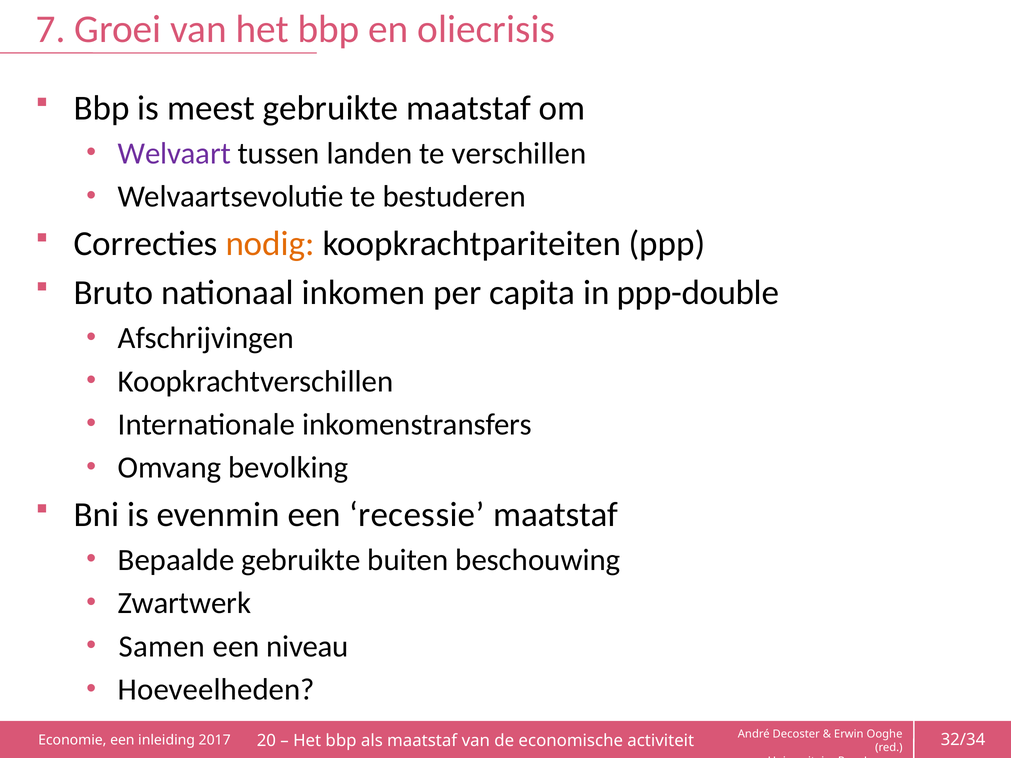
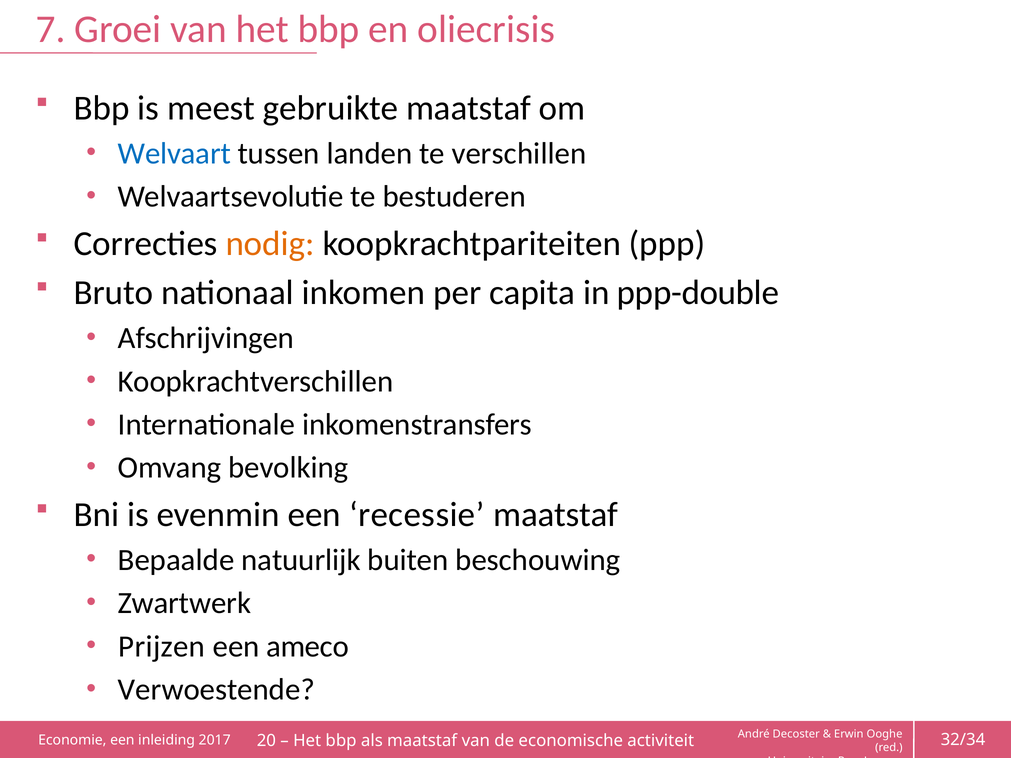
Welvaart colour: purple -> blue
Bepaalde gebruikte: gebruikte -> natuurlijk
Samen: Samen -> Prijzen
niveau: niveau -> ameco
Hoeveelheden: Hoeveelheden -> Verwoestende
